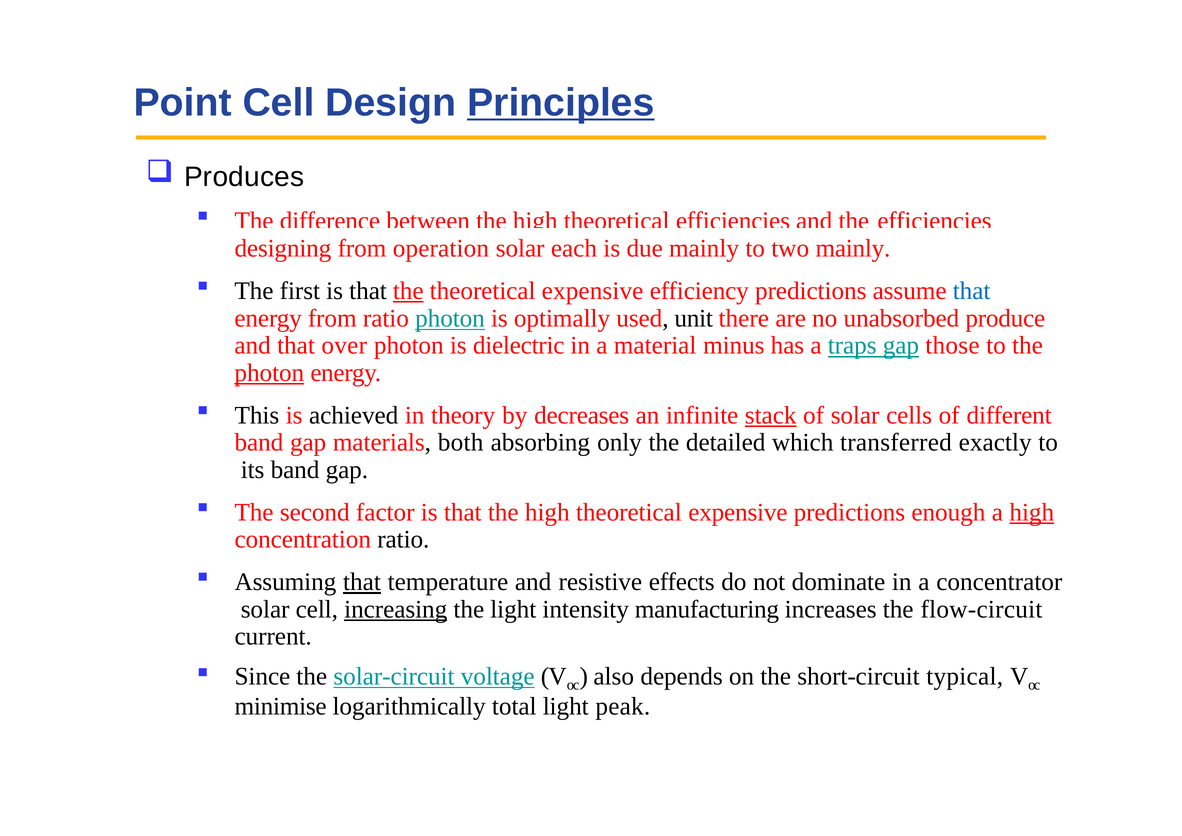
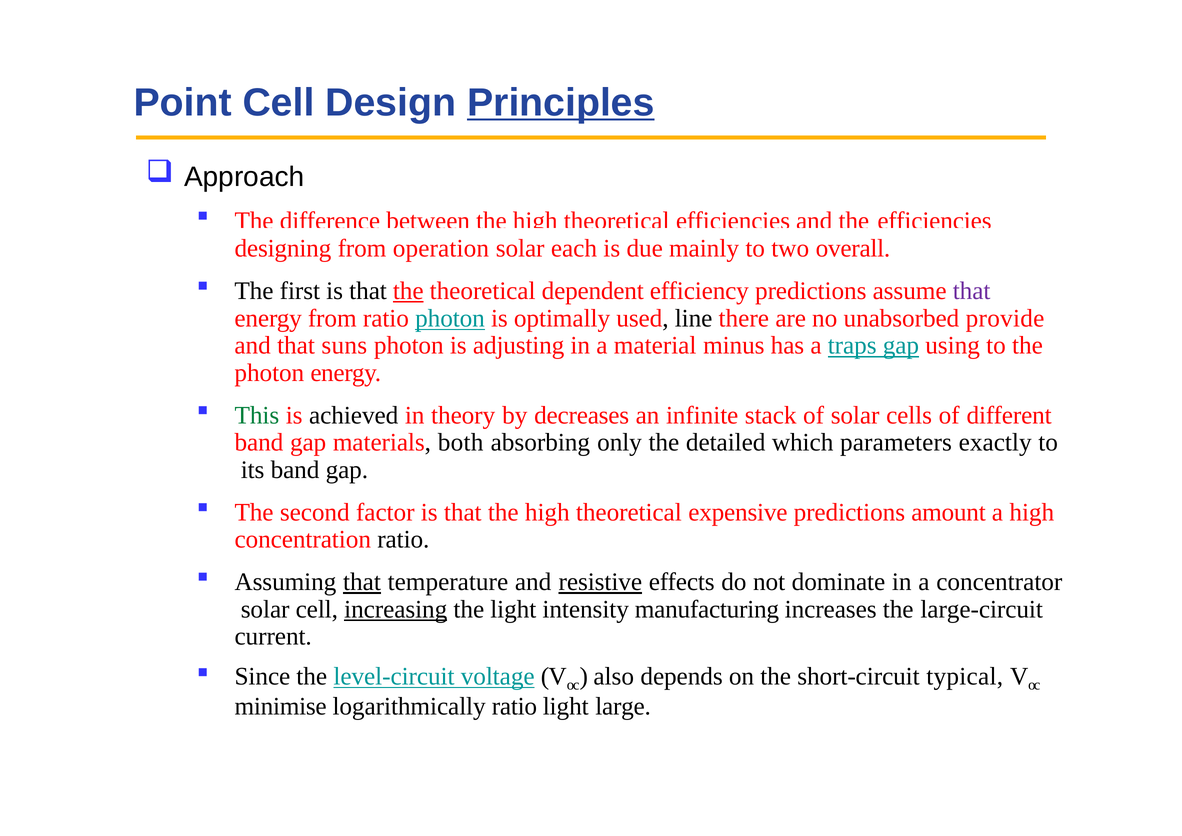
Produces: Produces -> Approach
two mainly: mainly -> overall
expensive at (593, 291): expensive -> dependent
that at (972, 291) colour: blue -> purple
unit: unit -> line
produce: produce -> provide
over: over -> suns
dielectric: dielectric -> adjusting
those: those -> using
photon at (269, 373) underline: present -> none
This colour: black -> green
stack underline: present -> none
transferred: transferred -> parameters
enough: enough -> amount
high at (1032, 512) underline: present -> none
resistive underline: none -> present
flow-circuit: flow-circuit -> large-circuit
solar-circuit: solar-circuit -> level-circuit
logarithmically total: total -> ratio
peak: peak -> large
